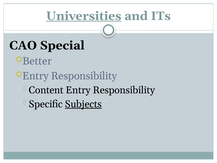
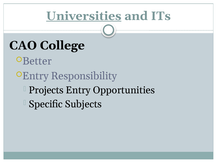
Special: Special -> College
Content: Content -> Projects
Responsibility at (124, 90): Responsibility -> Opportunities
Subjects underline: present -> none
